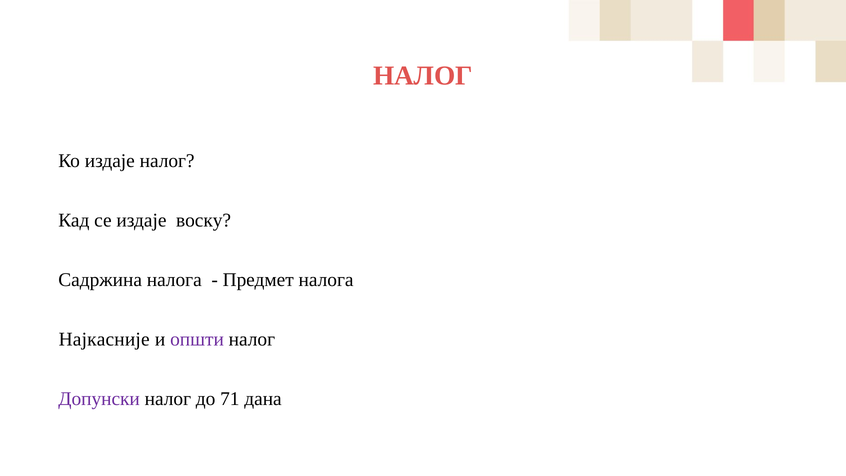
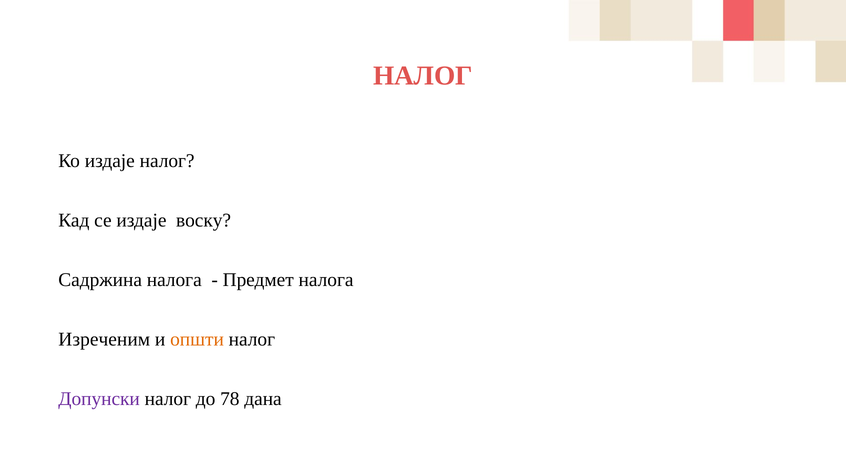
Најкасније: Најкасније -> Изреченим
општи colour: purple -> orange
71: 71 -> 78
